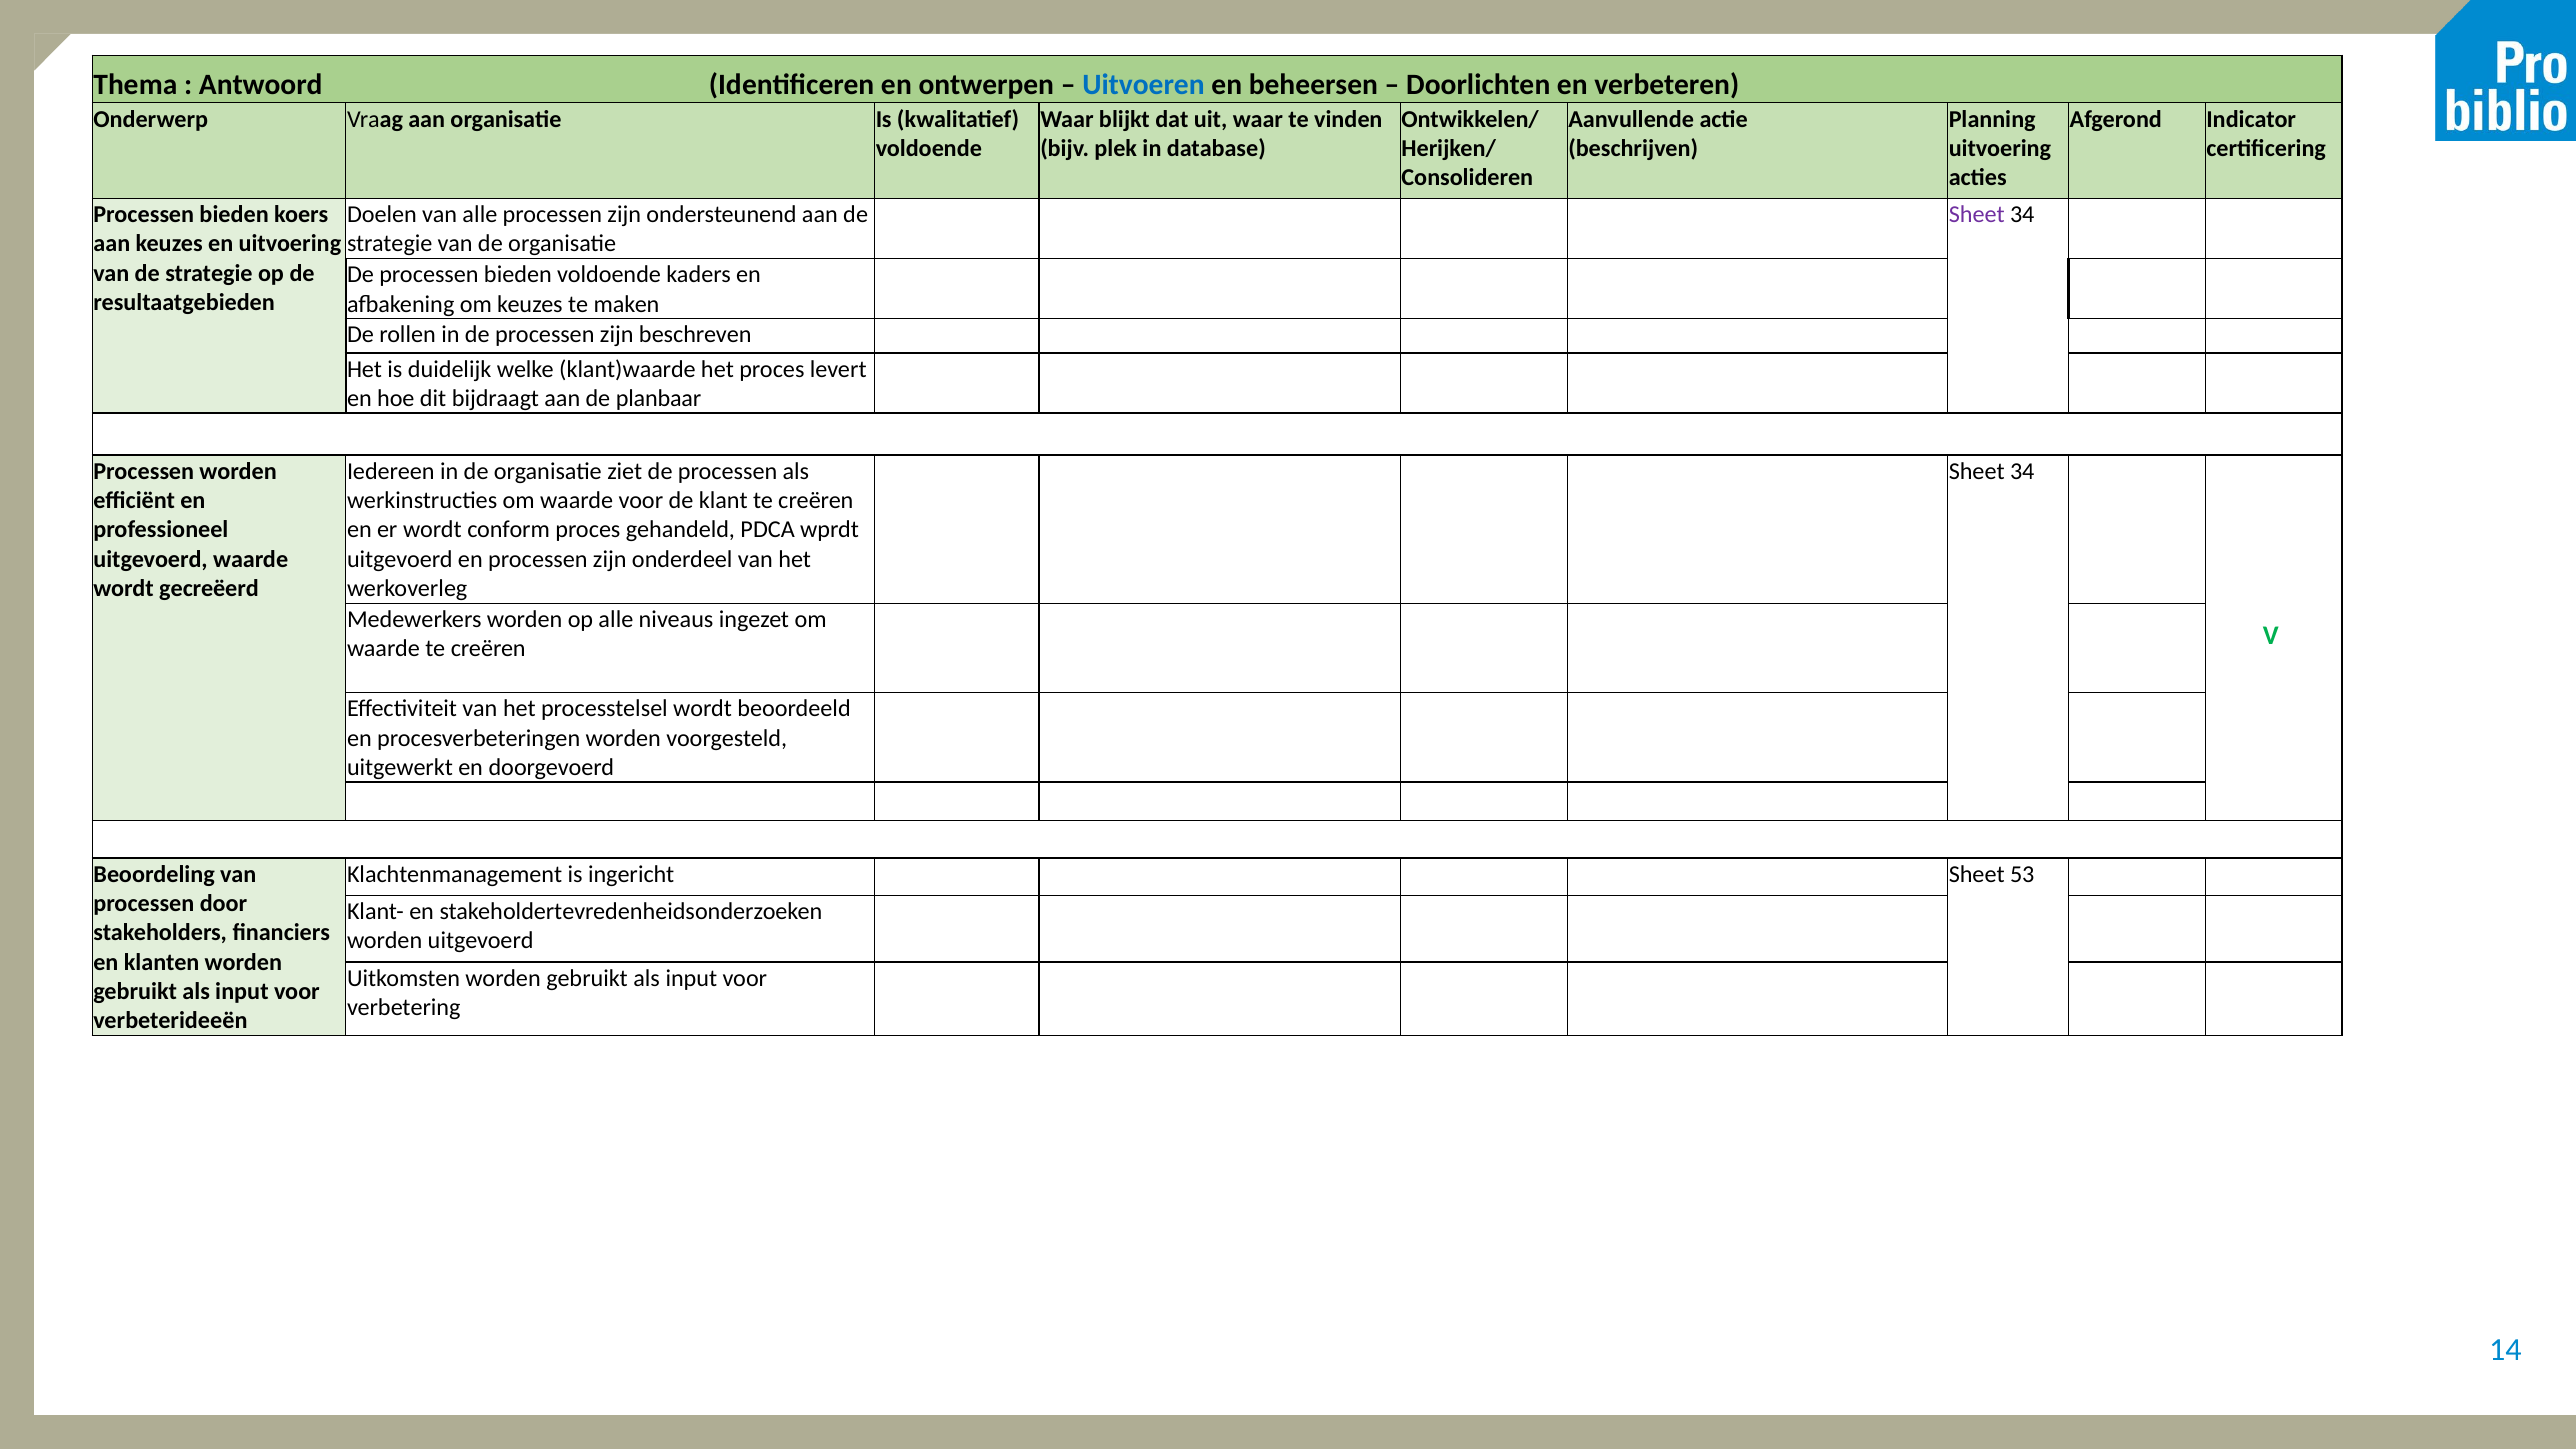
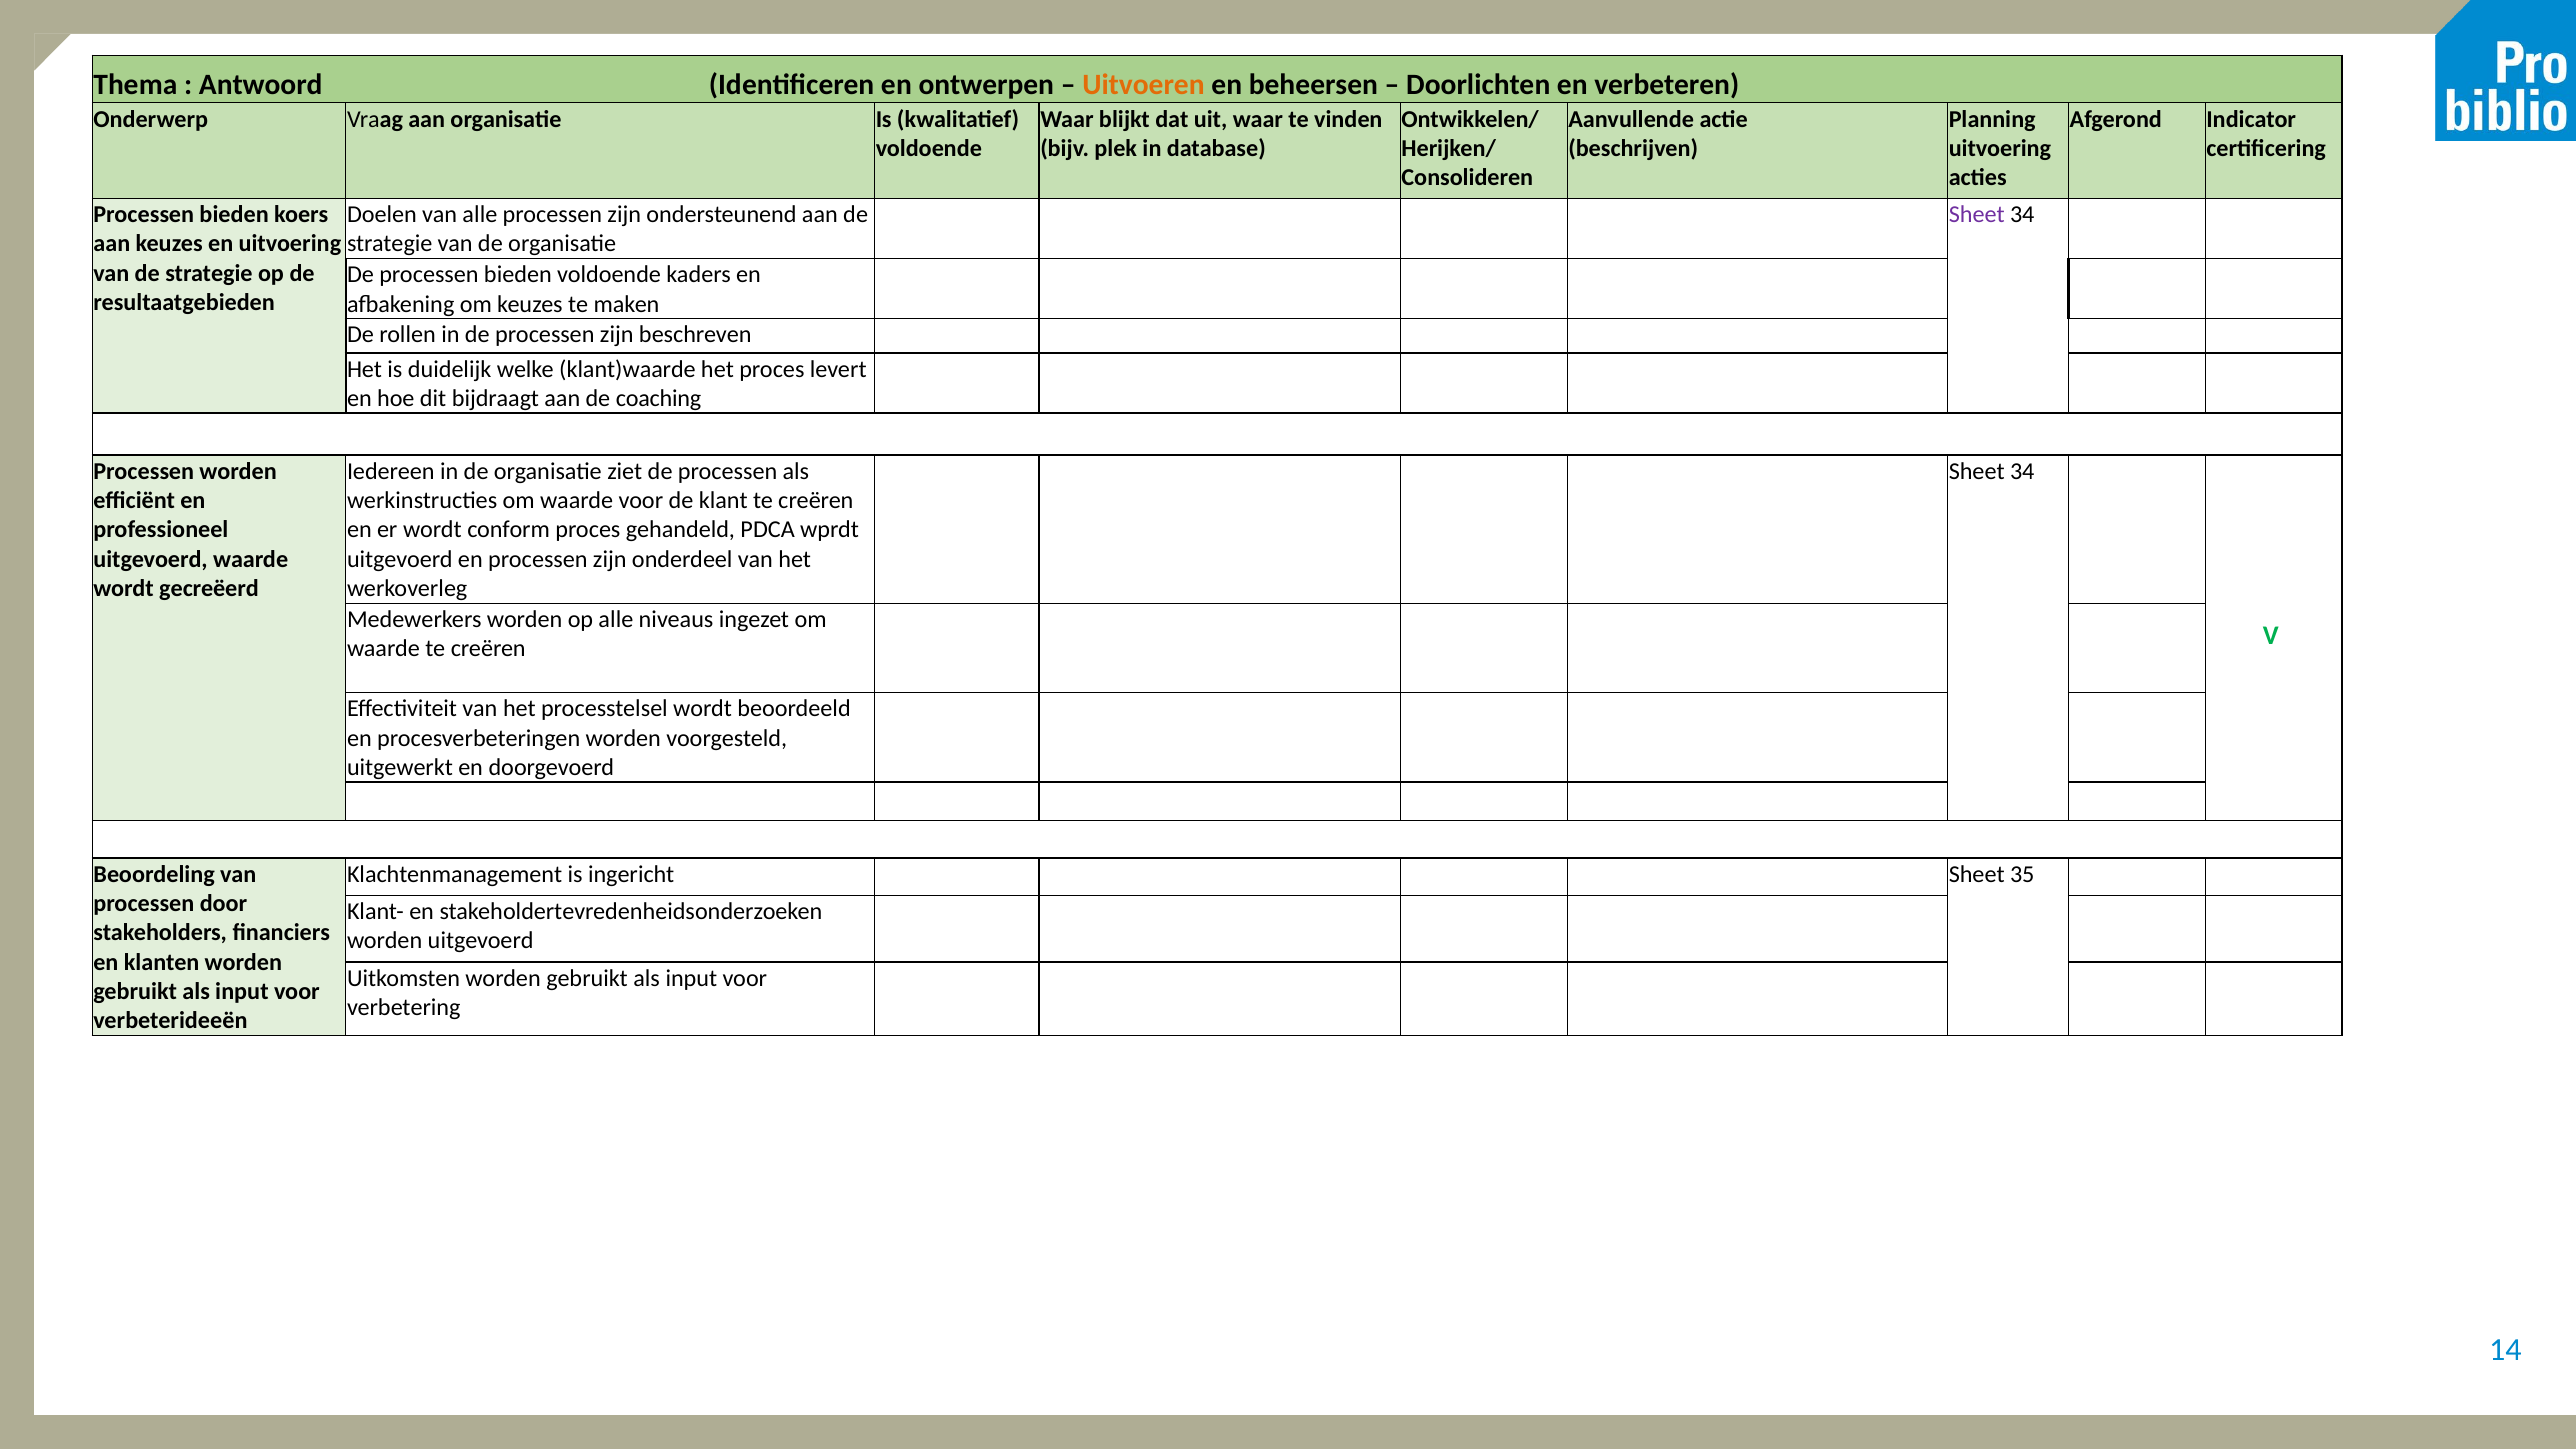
Uitvoeren colour: blue -> orange
planbaar: planbaar -> coaching
53: 53 -> 35
